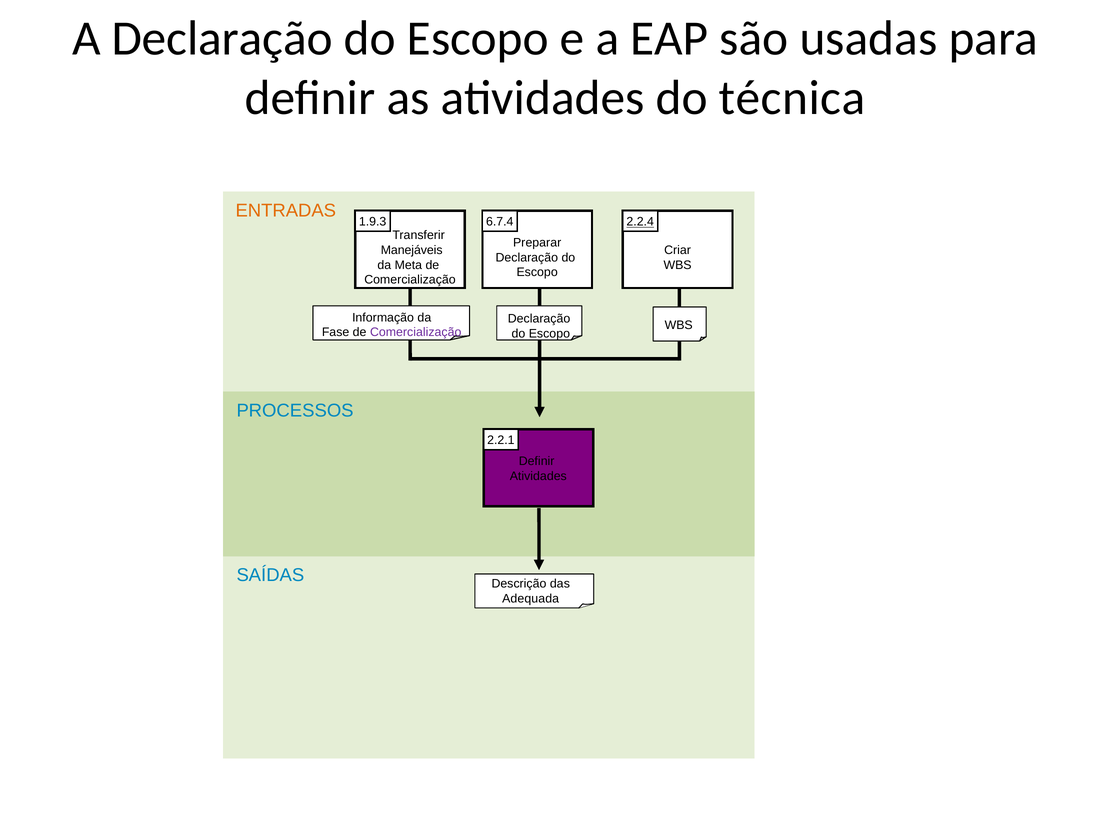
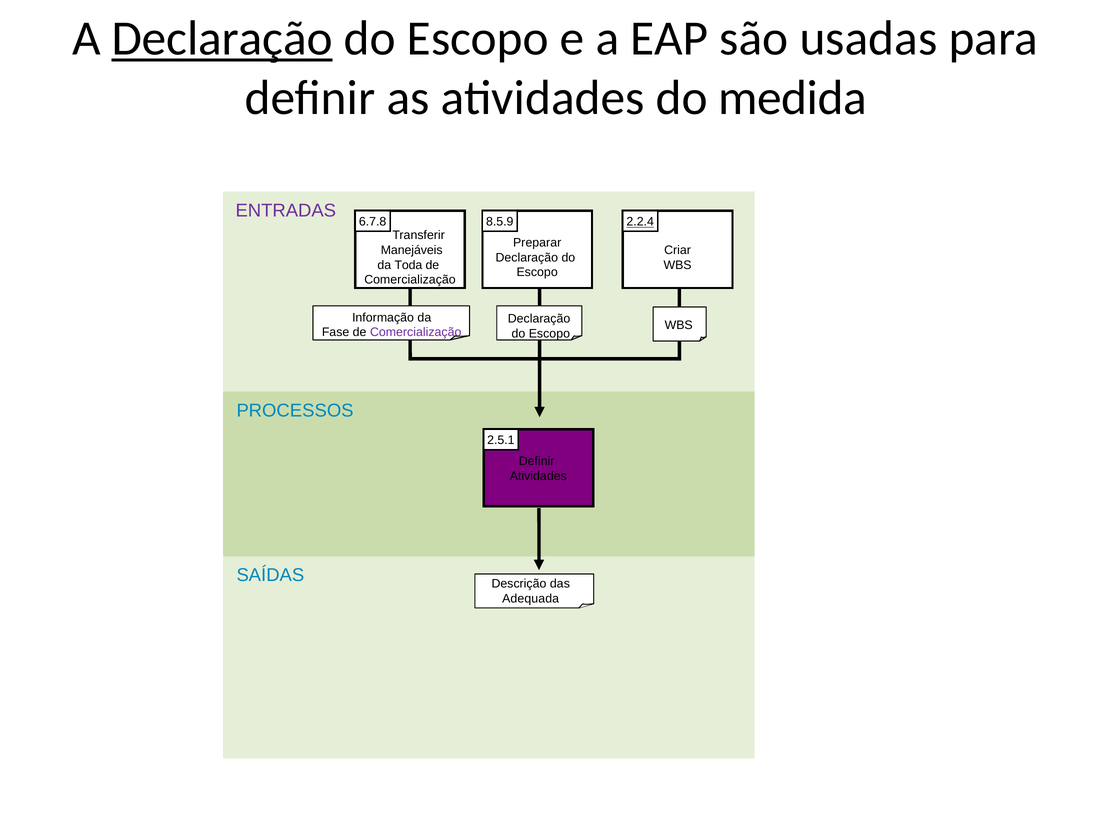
Declaração at (222, 39) underline: none -> present
técnica: técnica -> medida
ENTRADAS colour: orange -> purple
1.9.3: 1.9.3 -> 6.7.8
6.7.4: 6.7.4 -> 8.5.9
Meta: Meta -> Toda
2.2.1: 2.2.1 -> 2.5.1
